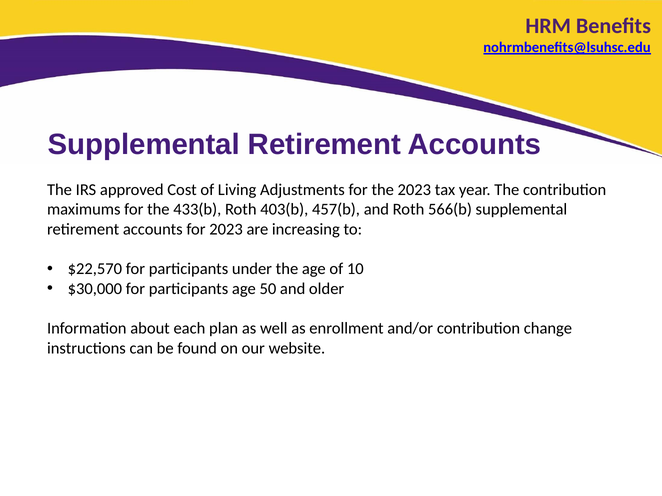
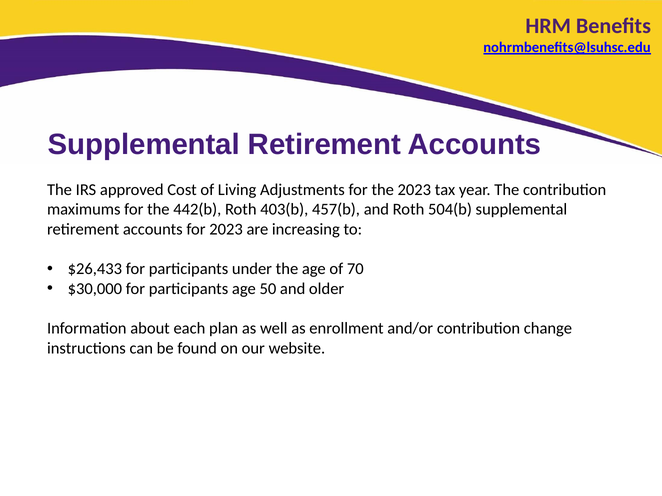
433(b: 433(b -> 442(b
566(b: 566(b -> 504(b
$22,570: $22,570 -> $26,433
10: 10 -> 70
